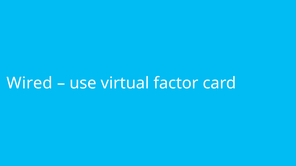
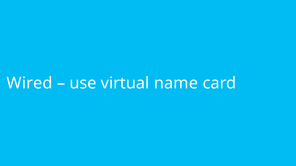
factor: factor -> name
